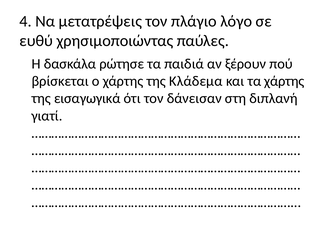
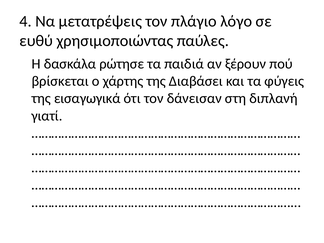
Κλάδεμα: Κλάδεμα -> Διαβάσει
τα χάρτης: χάρτης -> φύγεις
